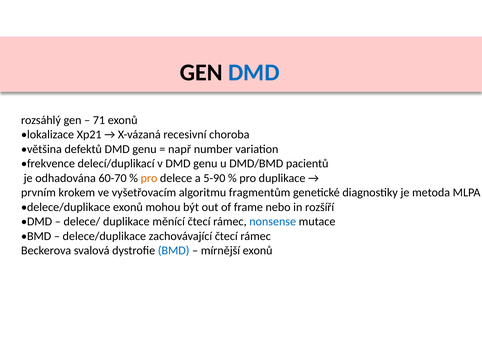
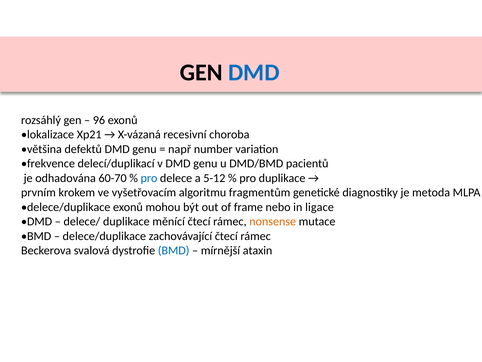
71: 71 -> 96
pro at (149, 178) colour: orange -> blue
5-90: 5-90 -> 5-12
rozšíří: rozšíří -> ligace
nonsense colour: blue -> orange
mírnější exonů: exonů -> ataxin
